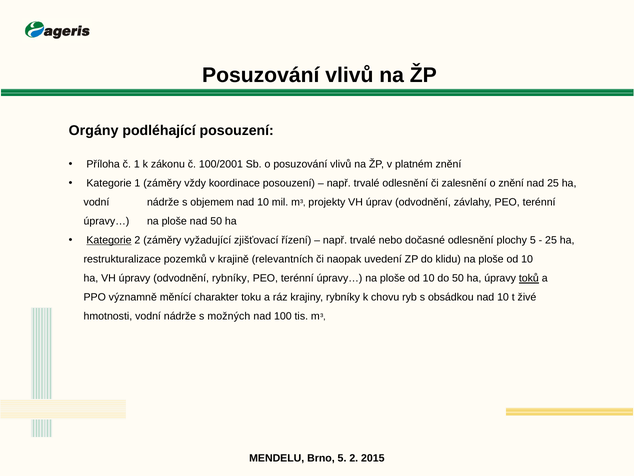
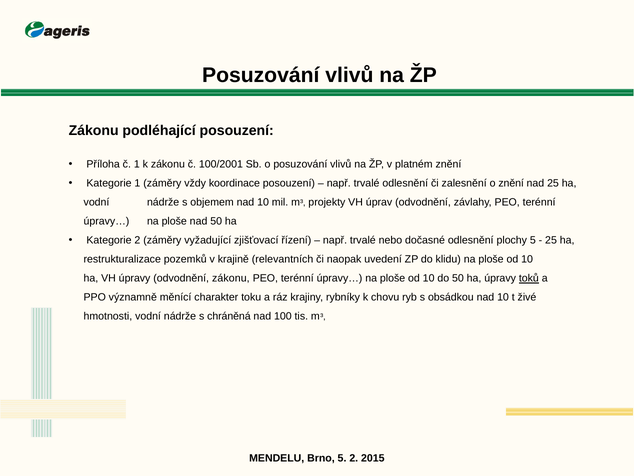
Orgány at (94, 130): Orgány -> Zákonu
Kategorie at (109, 240) underline: present -> none
odvodnění rybníky: rybníky -> zákonu
možných: možných -> chráněná
